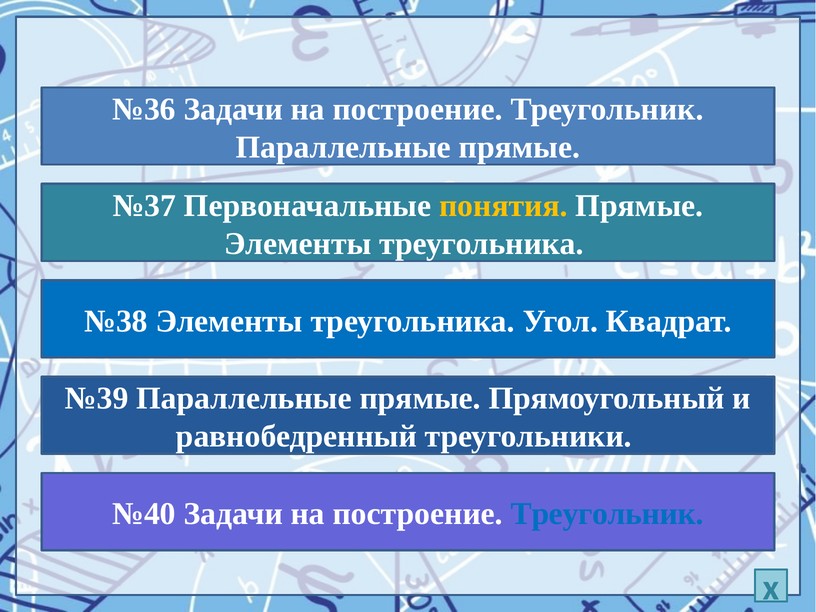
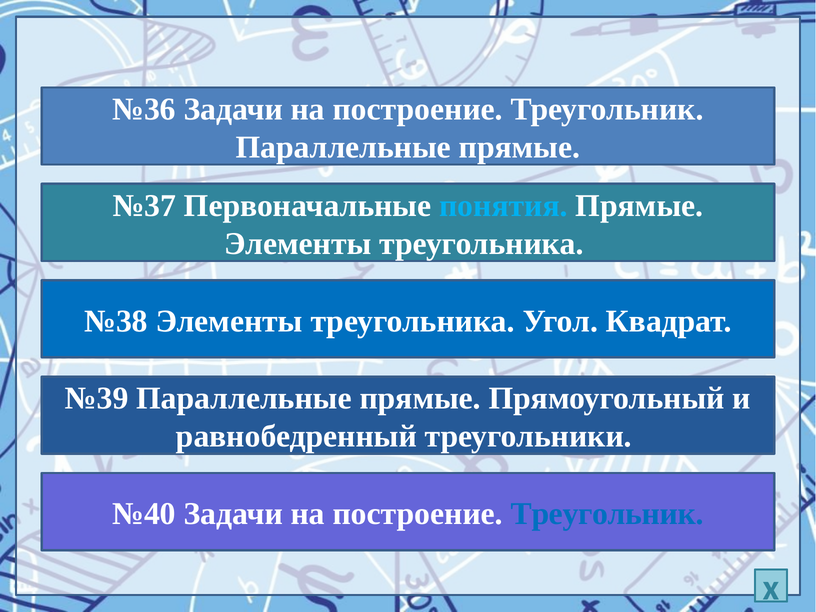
понятия colour: yellow -> light blue
